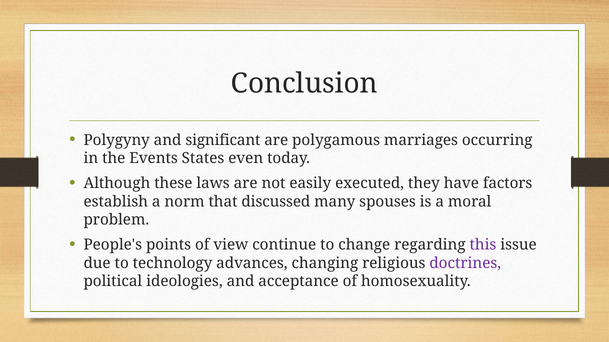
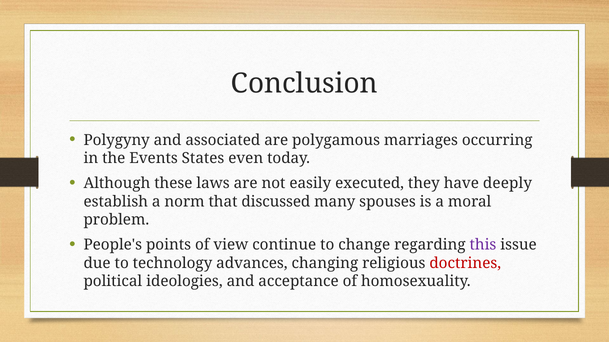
significant: significant -> associated
factors: factors -> deeply
doctrines colour: purple -> red
